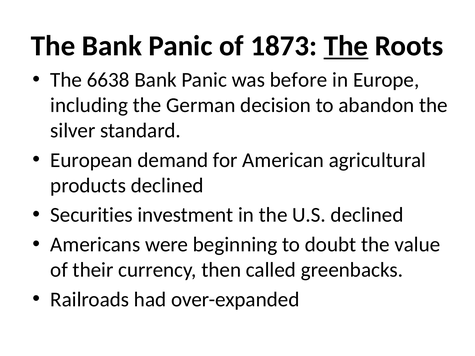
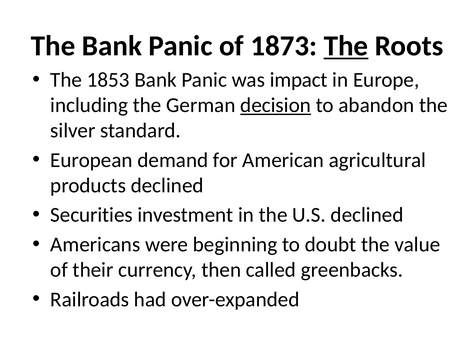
6638: 6638 -> 1853
before: before -> impact
decision underline: none -> present
